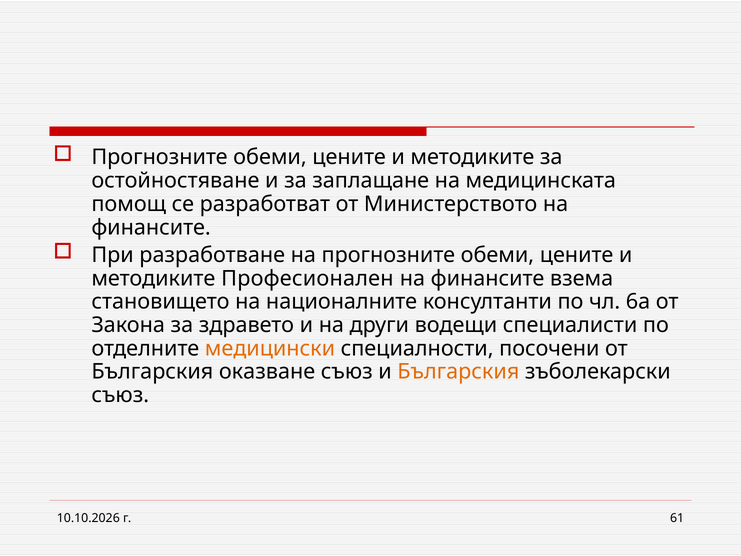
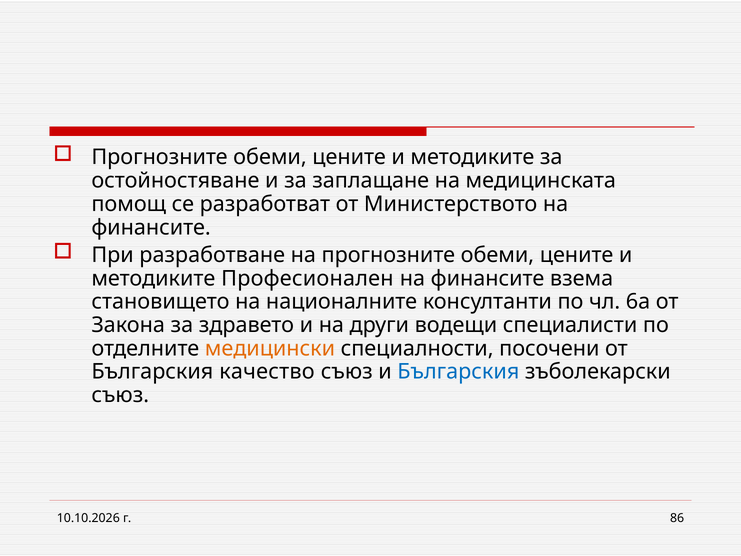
оказване: оказване -> качество
Българския at (458, 372) colour: orange -> blue
61: 61 -> 86
